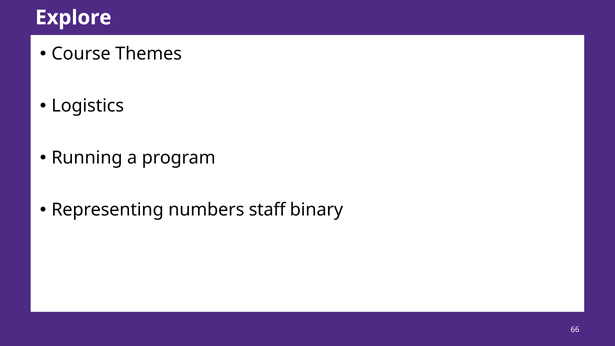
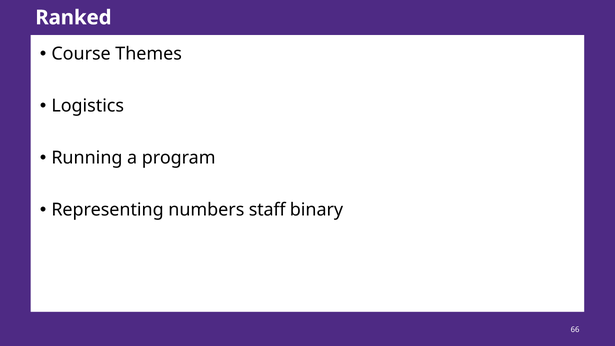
Explore: Explore -> Ranked
